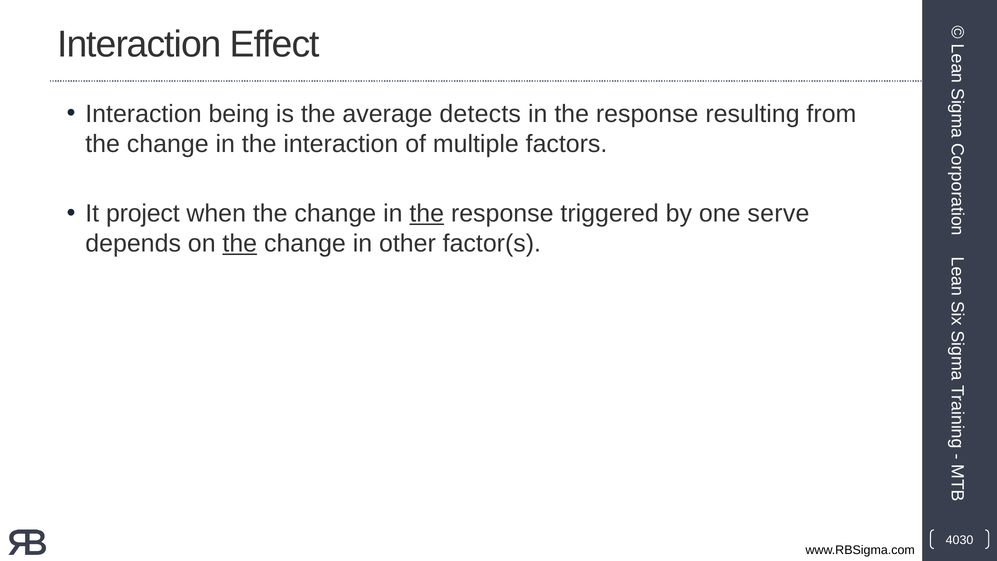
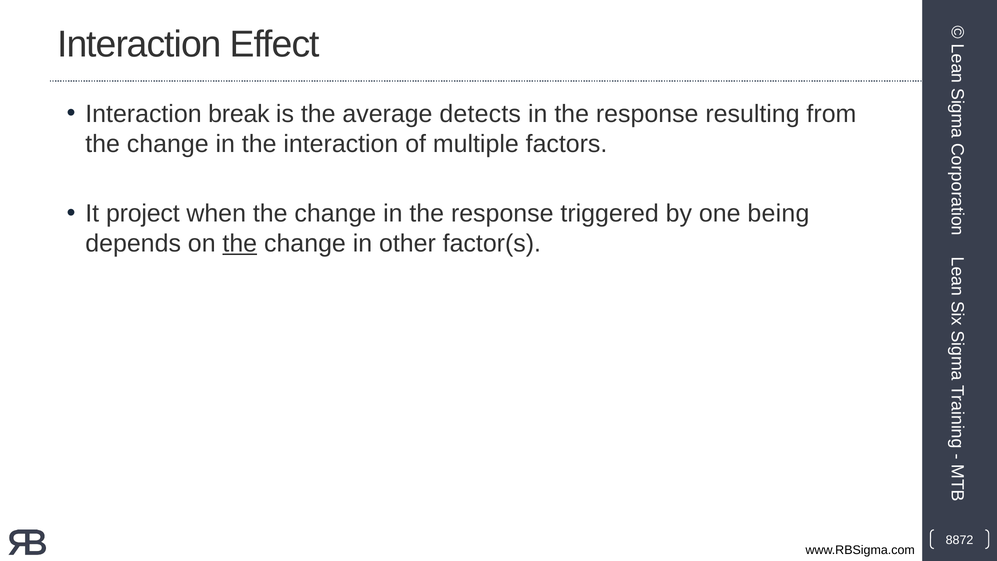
being: being -> break
the at (427, 214) underline: present -> none
serve: serve -> being
4030: 4030 -> 8872
